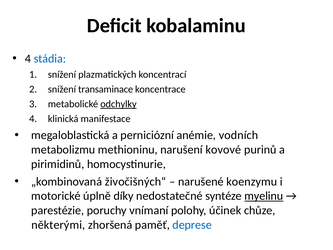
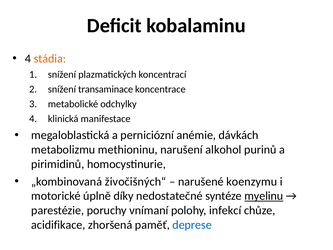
stádia colour: blue -> orange
odchylky underline: present -> none
vodních: vodních -> dávkách
kovové: kovové -> alkohol
účinek: účinek -> infekcí
některými: některými -> acidifikace
